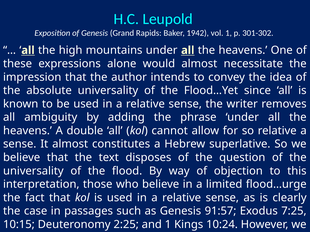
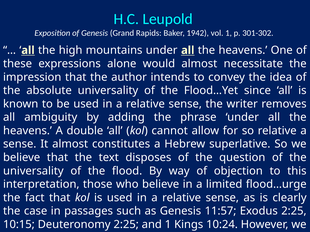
91:57: 91:57 -> 11:57
Exodus 7:25: 7:25 -> 2:25
